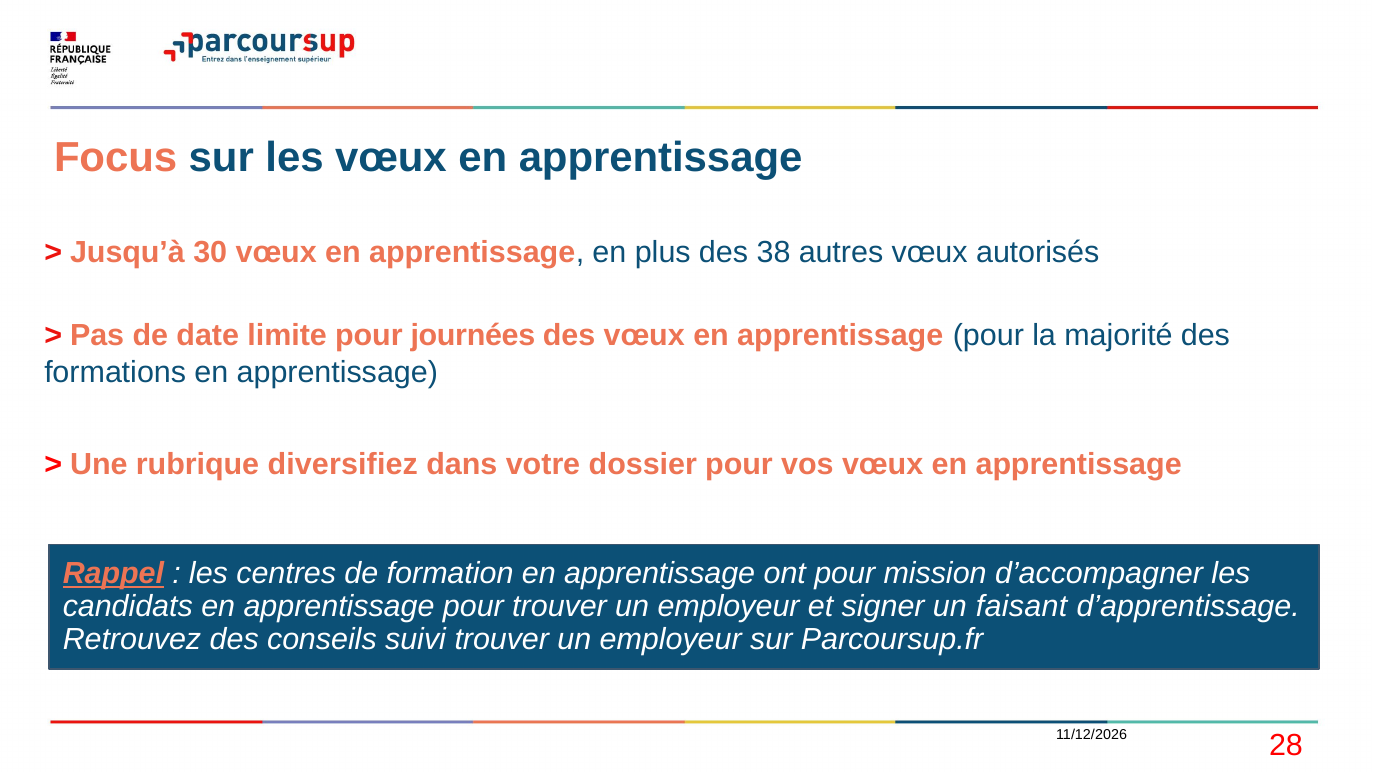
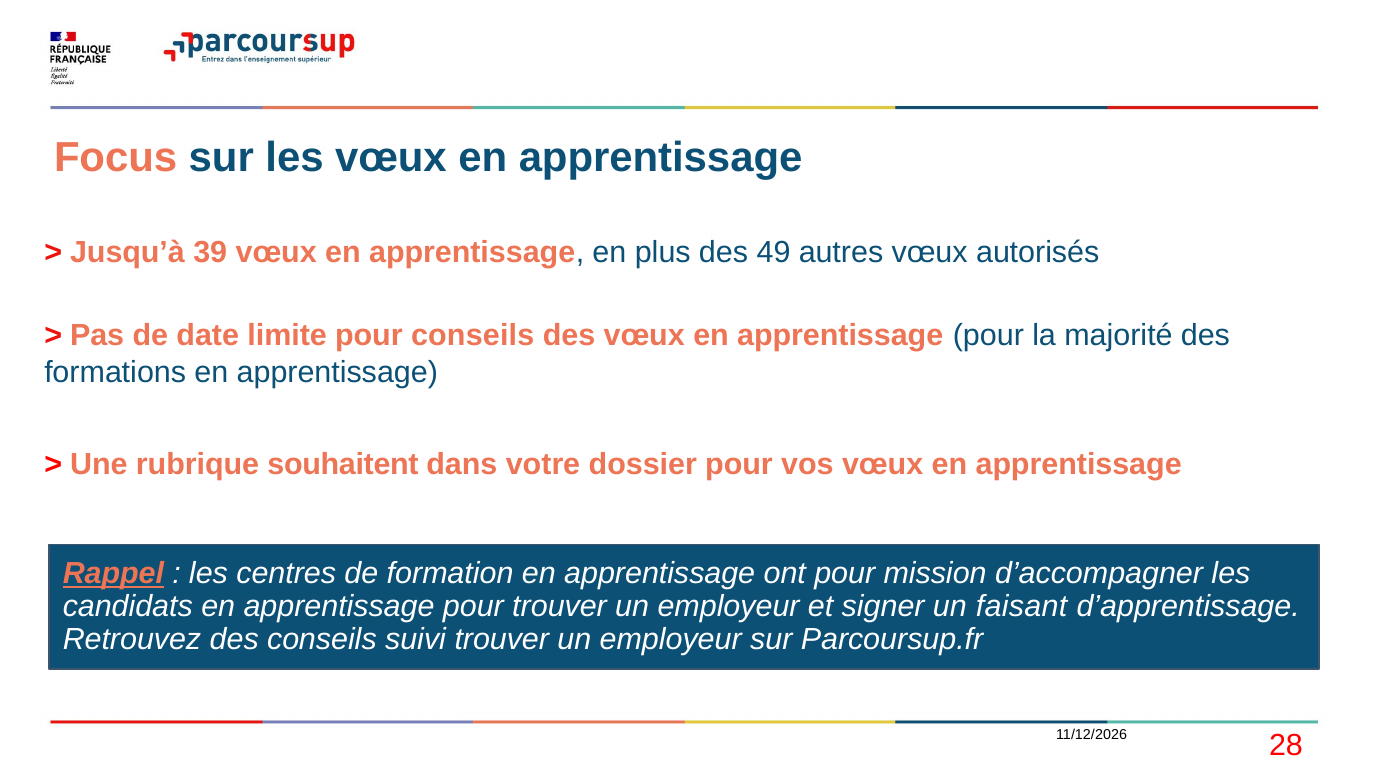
30: 30 -> 39
38: 38 -> 49
pour journées: journées -> conseils
diversifiez: diversifiez -> souhaitent
